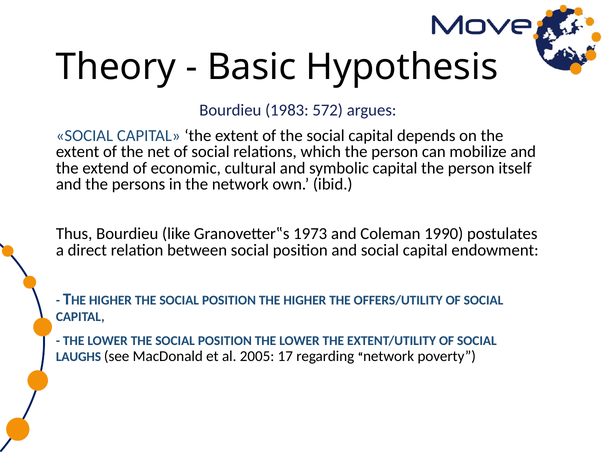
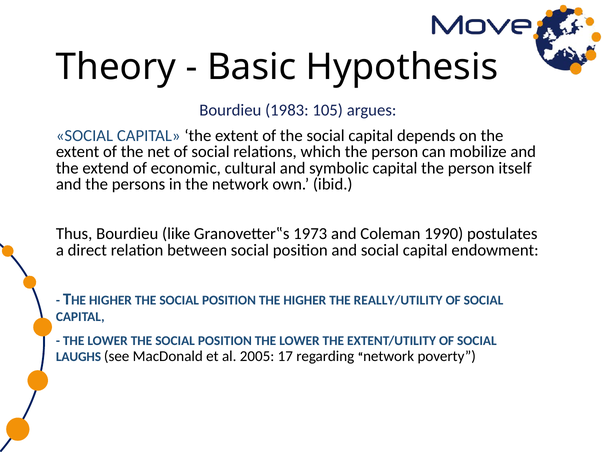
572: 572 -> 105
OFFERS/UTILITY: OFFERS/UTILITY -> REALLY/UTILITY
